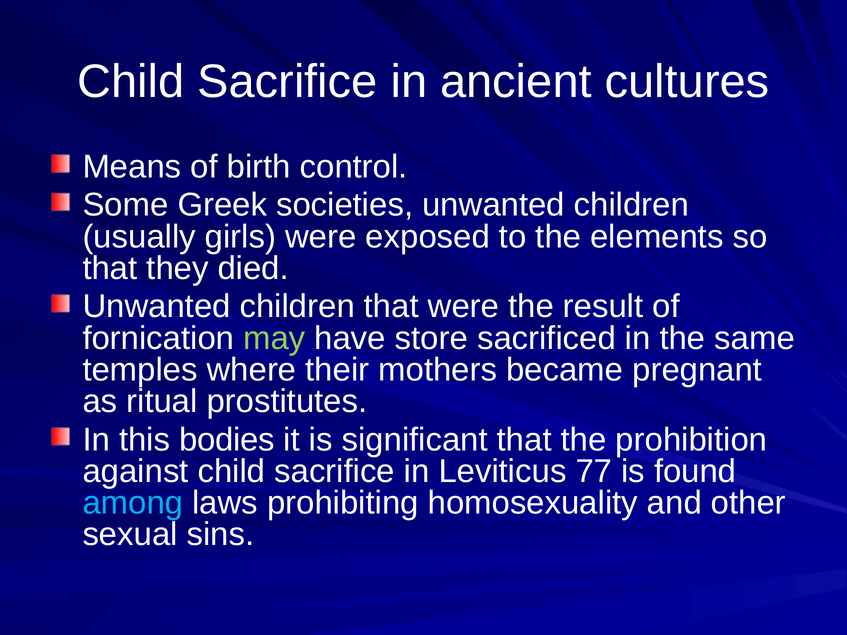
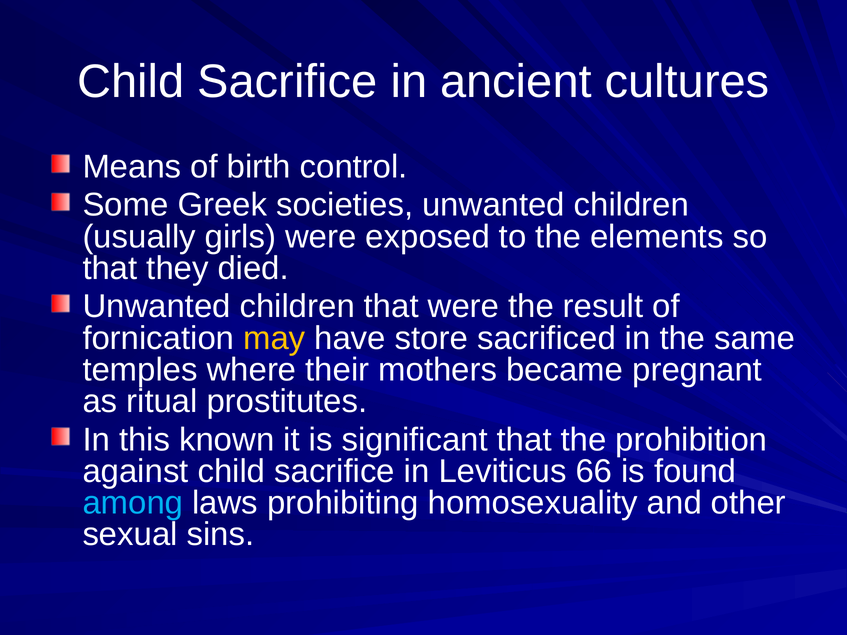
may colour: light green -> yellow
bodies: bodies -> known
77: 77 -> 66
